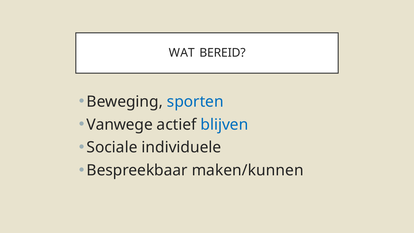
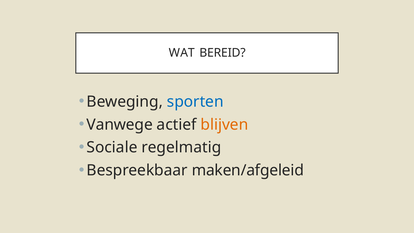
blijven colour: blue -> orange
individuele: individuele -> regelmatig
maken/kunnen: maken/kunnen -> maken/afgeleid
